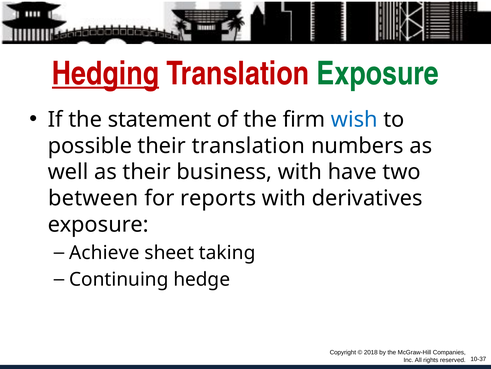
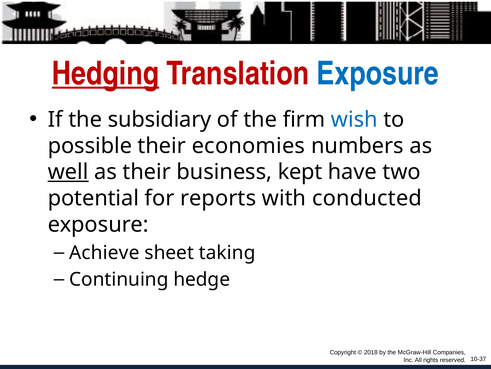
Exposure at (378, 73) colour: green -> blue
statement: statement -> subsidiary
their translation: translation -> economies
well underline: none -> present
business with: with -> kept
between: between -> potential
derivatives: derivatives -> conducted
